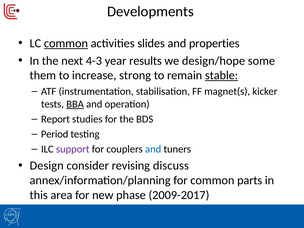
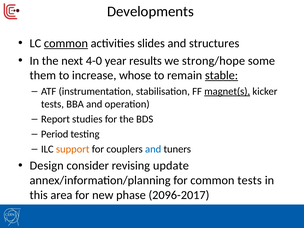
properties: properties -> structures
4-3: 4-3 -> 4-0
design/hope: design/hope -> strong/hope
strong: strong -> whose
magnet(s underline: none -> present
BBA underline: present -> none
support colour: purple -> orange
discuss: discuss -> update
common parts: parts -> tests
2009-2017: 2009-2017 -> 2096-2017
